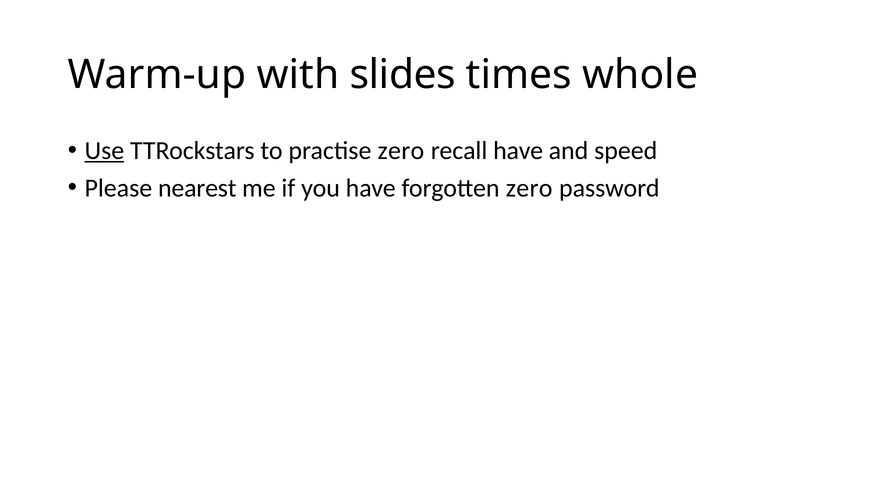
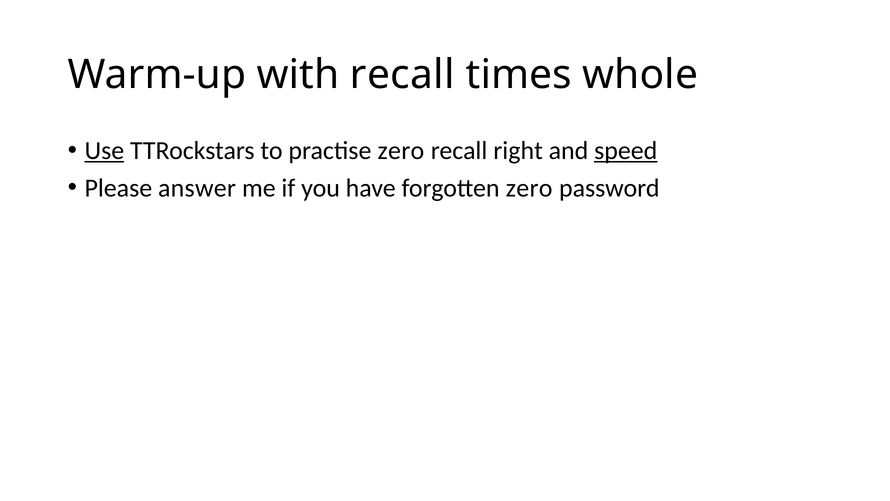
with slides: slides -> recall
recall have: have -> right
speed underline: none -> present
nearest: nearest -> answer
